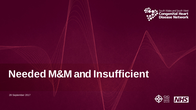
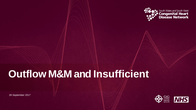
Needed: Needed -> Outflow
